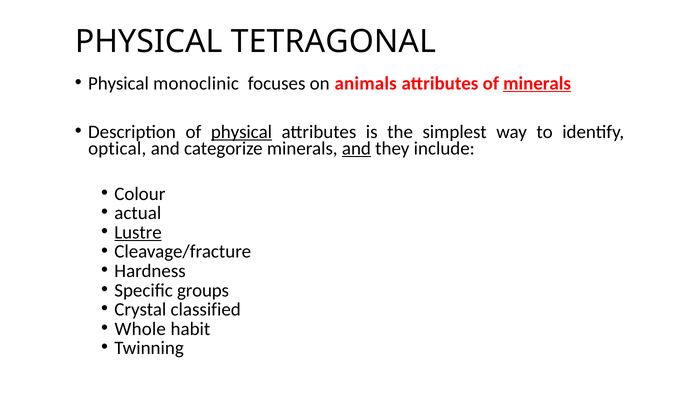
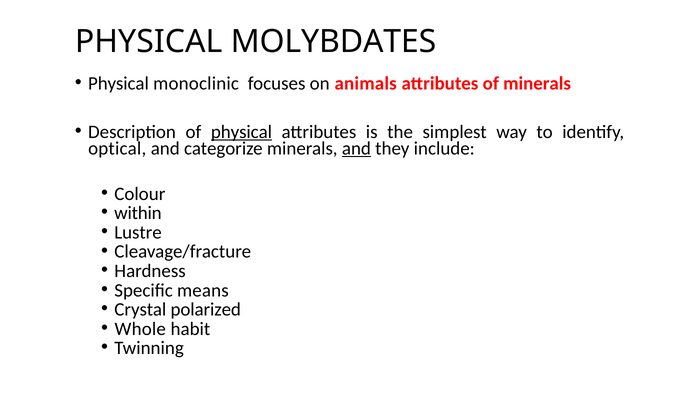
TETRAGONAL: TETRAGONAL -> MOLYBDATES
minerals at (537, 83) underline: present -> none
actual: actual -> within
Lustre underline: present -> none
groups: groups -> means
classified: classified -> polarized
